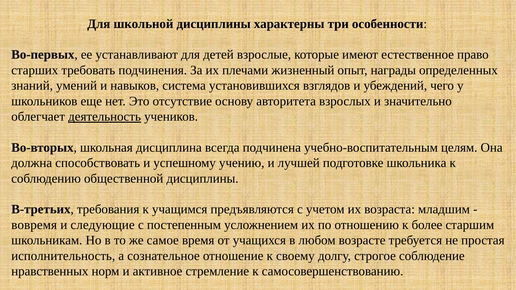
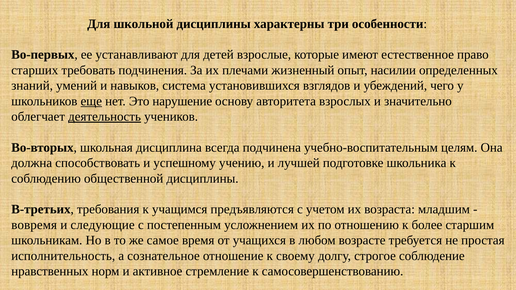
награды: награды -> насилии
еще underline: none -> present
отсутствие: отсутствие -> нарушение
